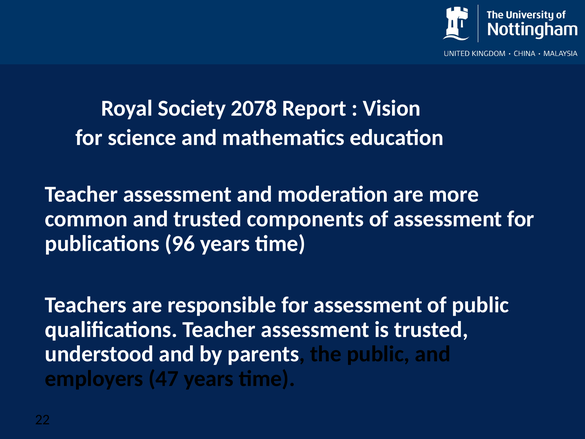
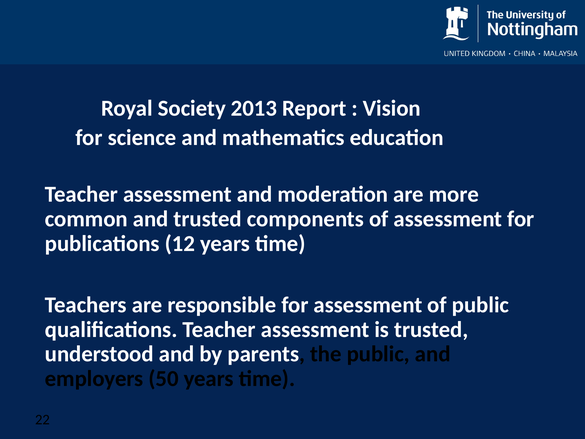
2078: 2078 -> 2013
96: 96 -> 12
47: 47 -> 50
